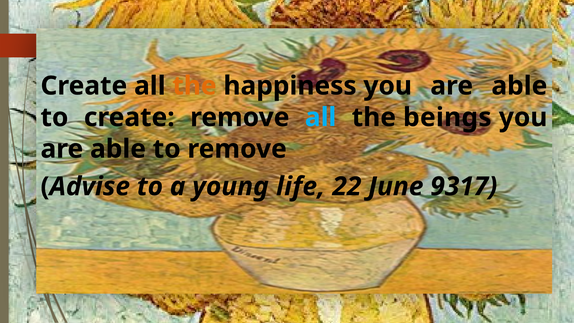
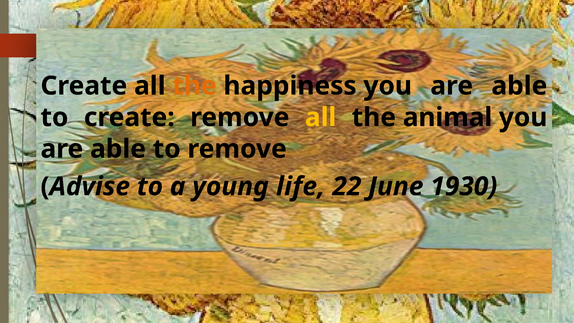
all at (321, 117) colour: light blue -> yellow
beings: beings -> animal
9317: 9317 -> 1930
